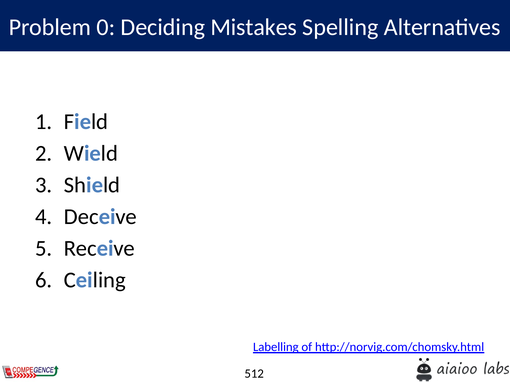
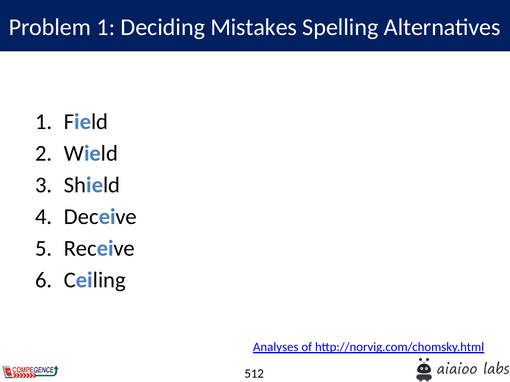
Problem 0: 0 -> 1
Labelling: Labelling -> Analyses
